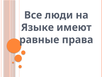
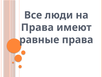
Языке at (37, 27): Языке -> Права
